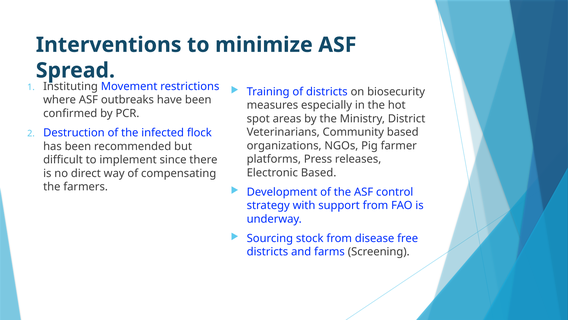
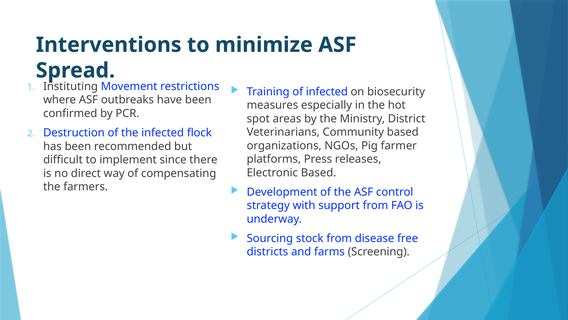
of districts: districts -> infected
